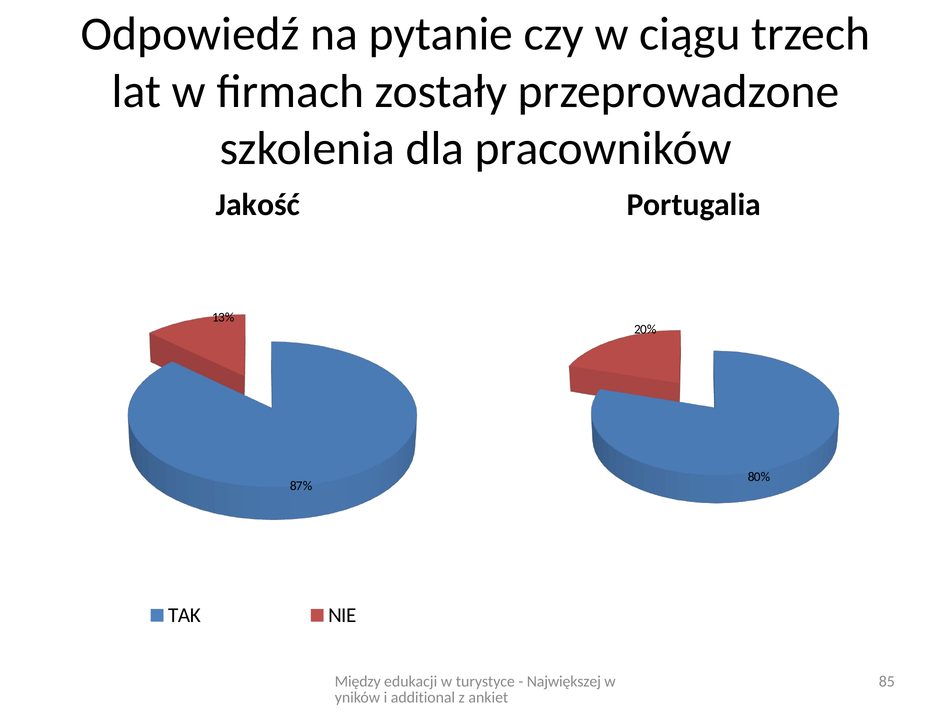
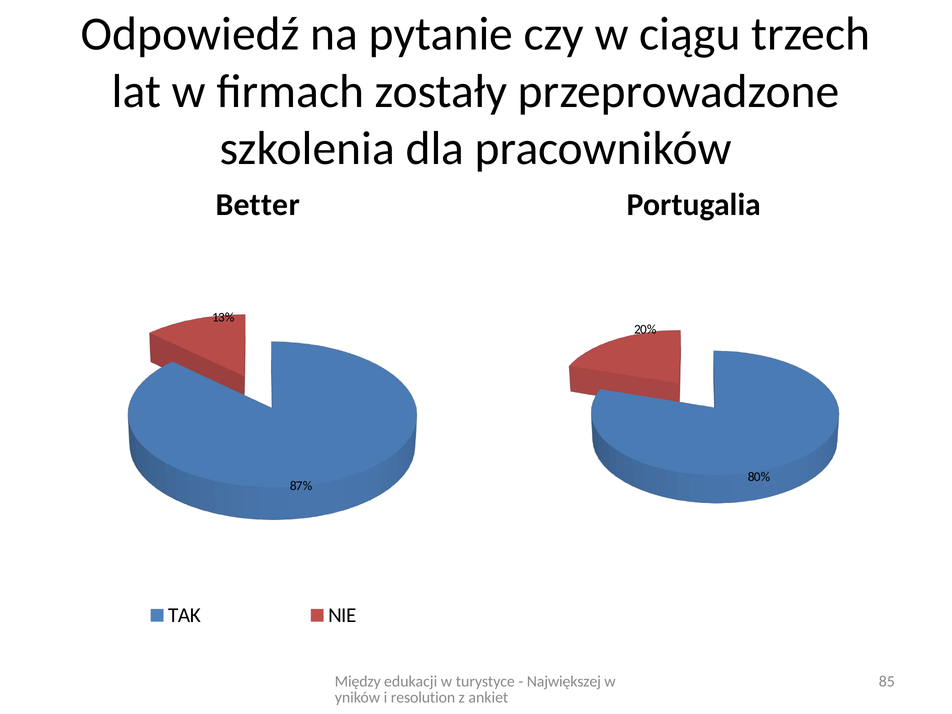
Jakość: Jakość -> Better
additional: additional -> resolution
